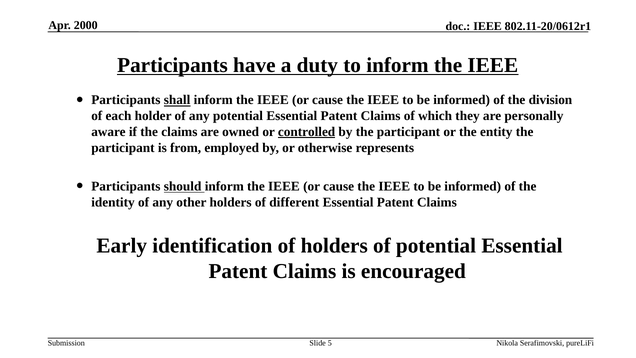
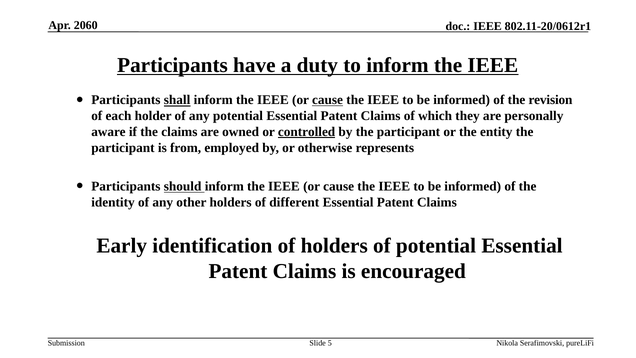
2000: 2000 -> 2060
cause at (328, 100) underline: none -> present
division: division -> revision
